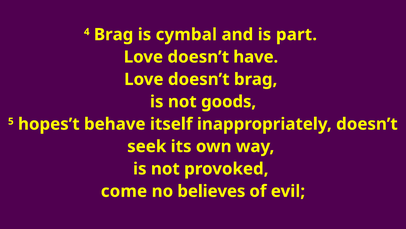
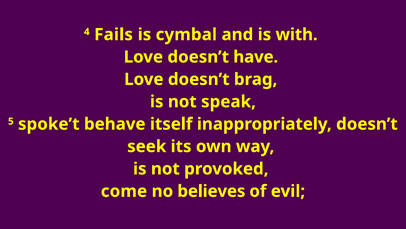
4 Brag: Brag -> Fails
part: part -> with
goods: goods -> speak
hopes’t: hopes’t -> spoke’t
